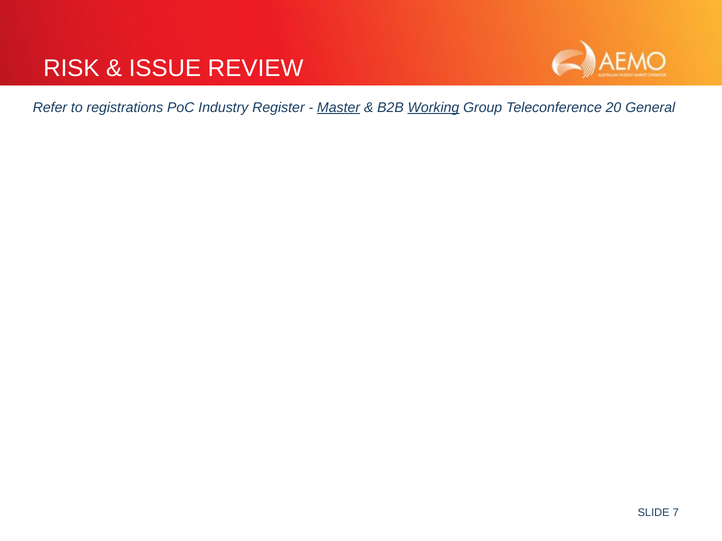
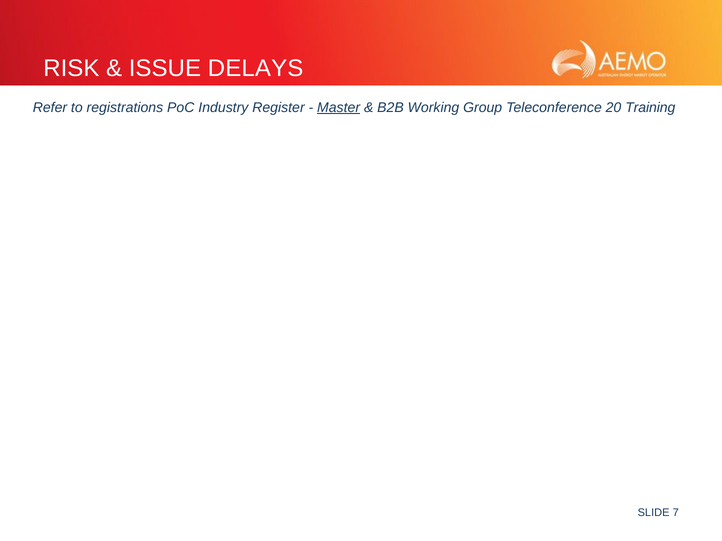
REVIEW: REVIEW -> DELAYS
Working underline: present -> none
General: General -> Training
